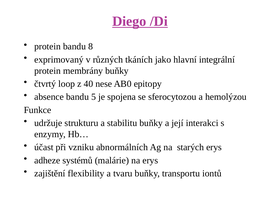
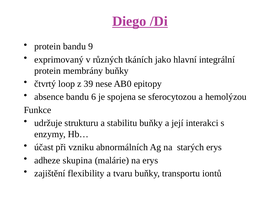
8: 8 -> 9
40: 40 -> 39
5: 5 -> 6
systémů: systémů -> skupina
